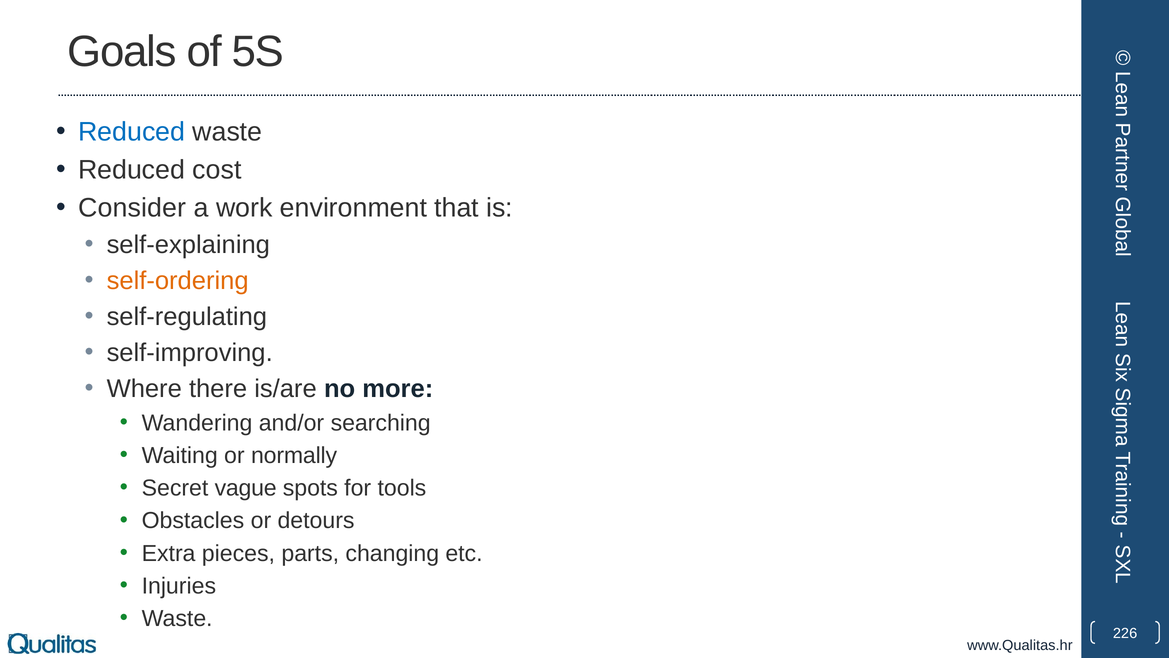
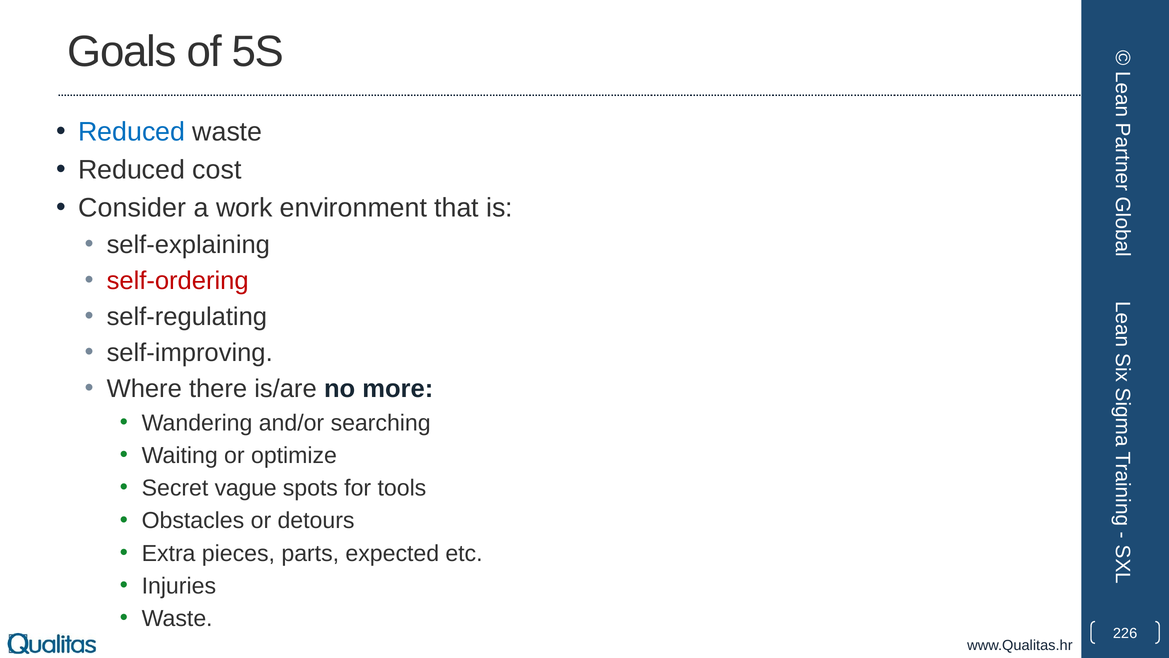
self-ordering colour: orange -> red
normally: normally -> optimize
changing: changing -> expected
